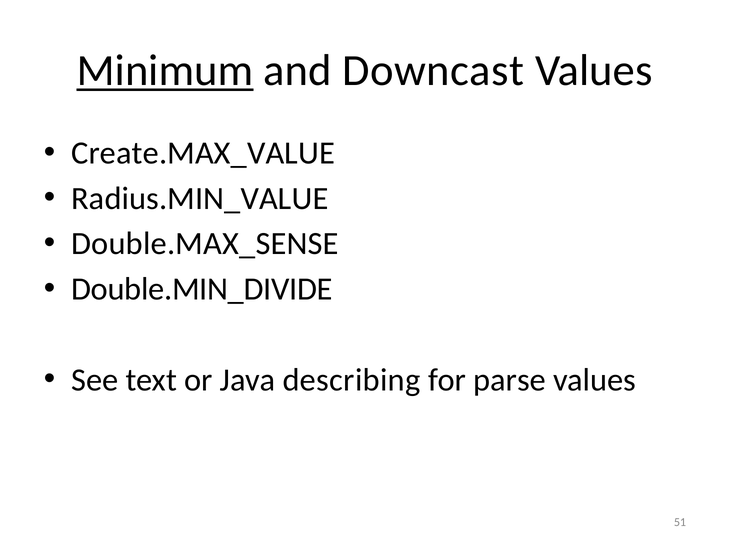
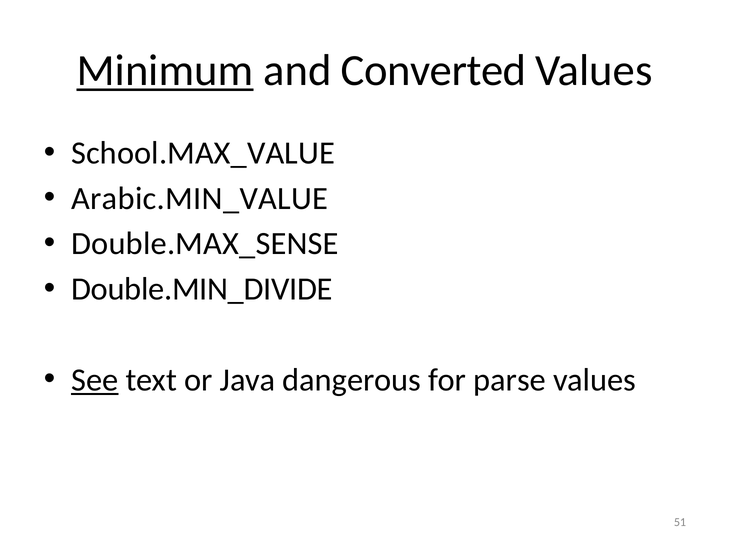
Downcast: Downcast -> Converted
Create.MAX_VALUE: Create.MAX_VALUE -> School.MAX_VALUE
Radius.MIN_VALUE: Radius.MIN_VALUE -> Arabic.MIN_VALUE
See underline: none -> present
describing: describing -> dangerous
